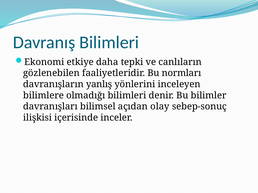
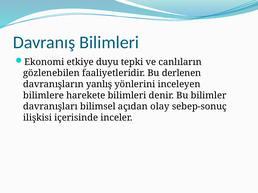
daha: daha -> duyu
normları: normları -> derlenen
olmadığı: olmadığı -> harekete
